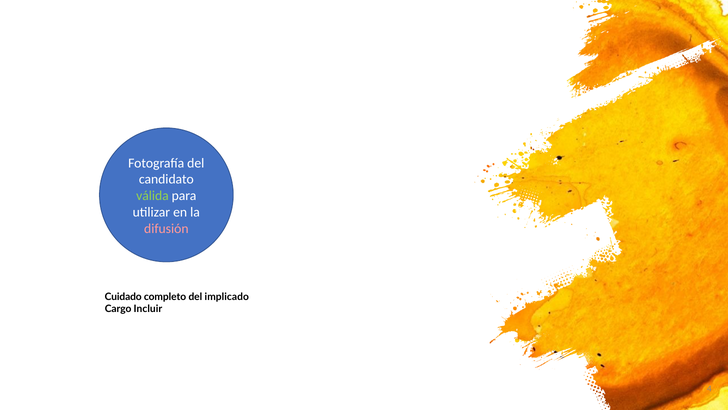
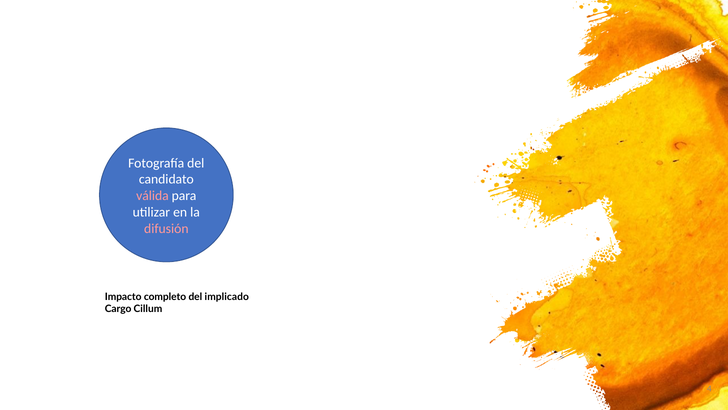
válida colour: light green -> pink
Cuidado: Cuidado -> Impacto
Incluir: Incluir -> Cillum
